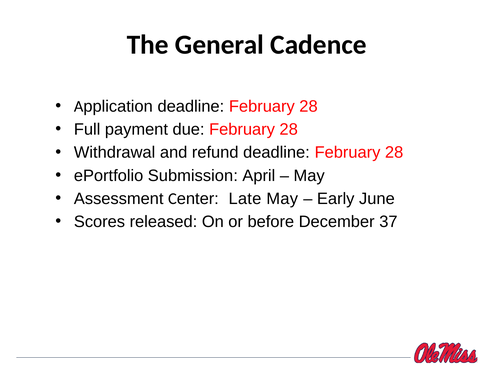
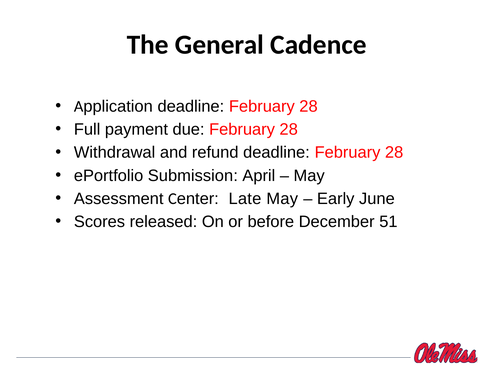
37: 37 -> 51
